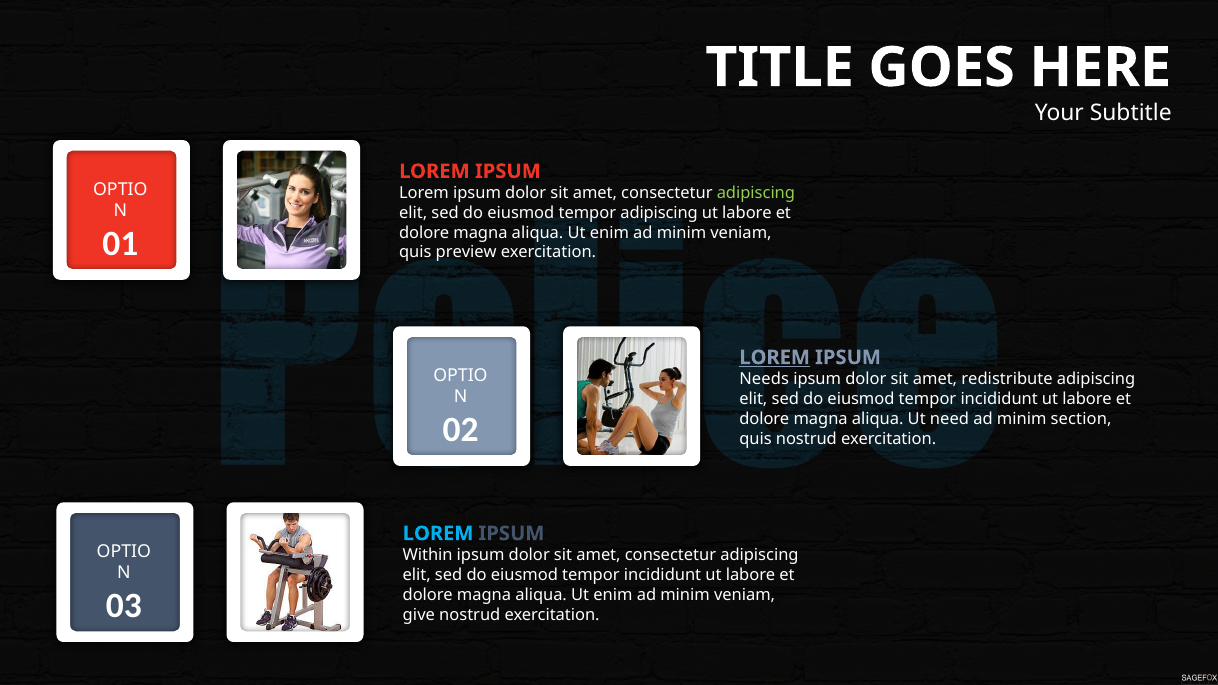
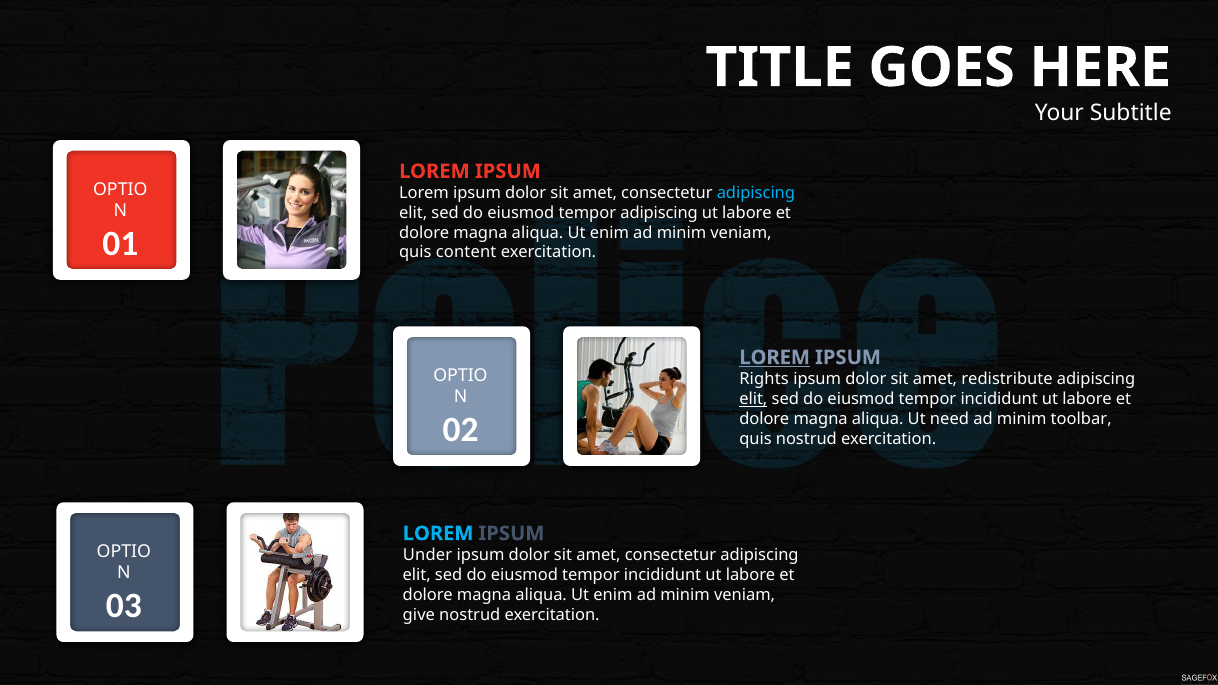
adipiscing at (756, 193) colour: light green -> light blue
preview: preview -> content
Needs: Needs -> Rights
elit at (753, 399) underline: none -> present
section: section -> toolbar
Within: Within -> Under
